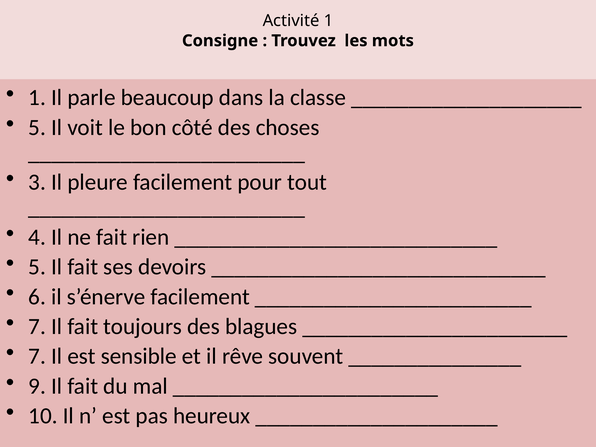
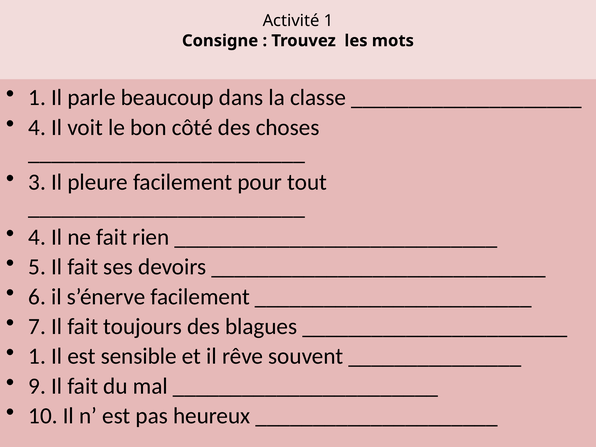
5 at (37, 127): 5 -> 4
7 at (37, 356): 7 -> 1
